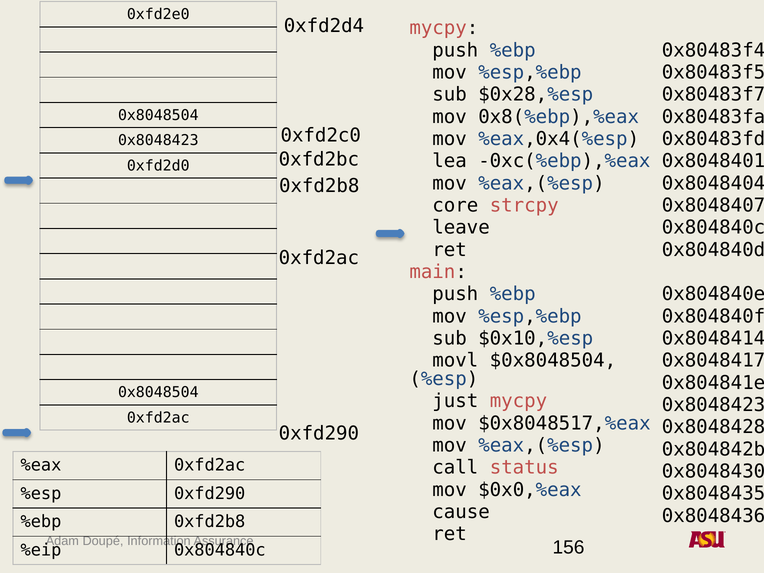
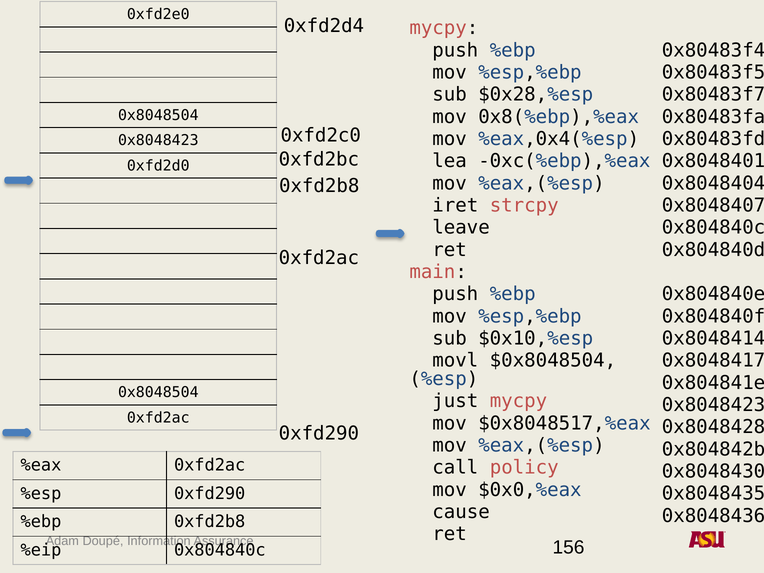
core: core -> iret
status: status -> policy
